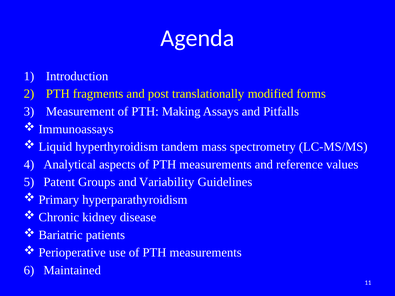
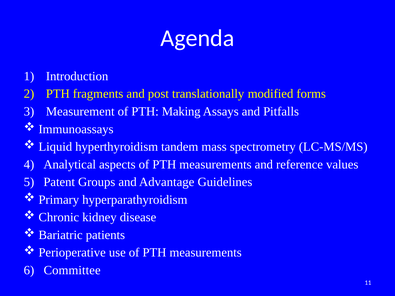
Variability: Variability -> Advantage
Maintained: Maintained -> Committee
